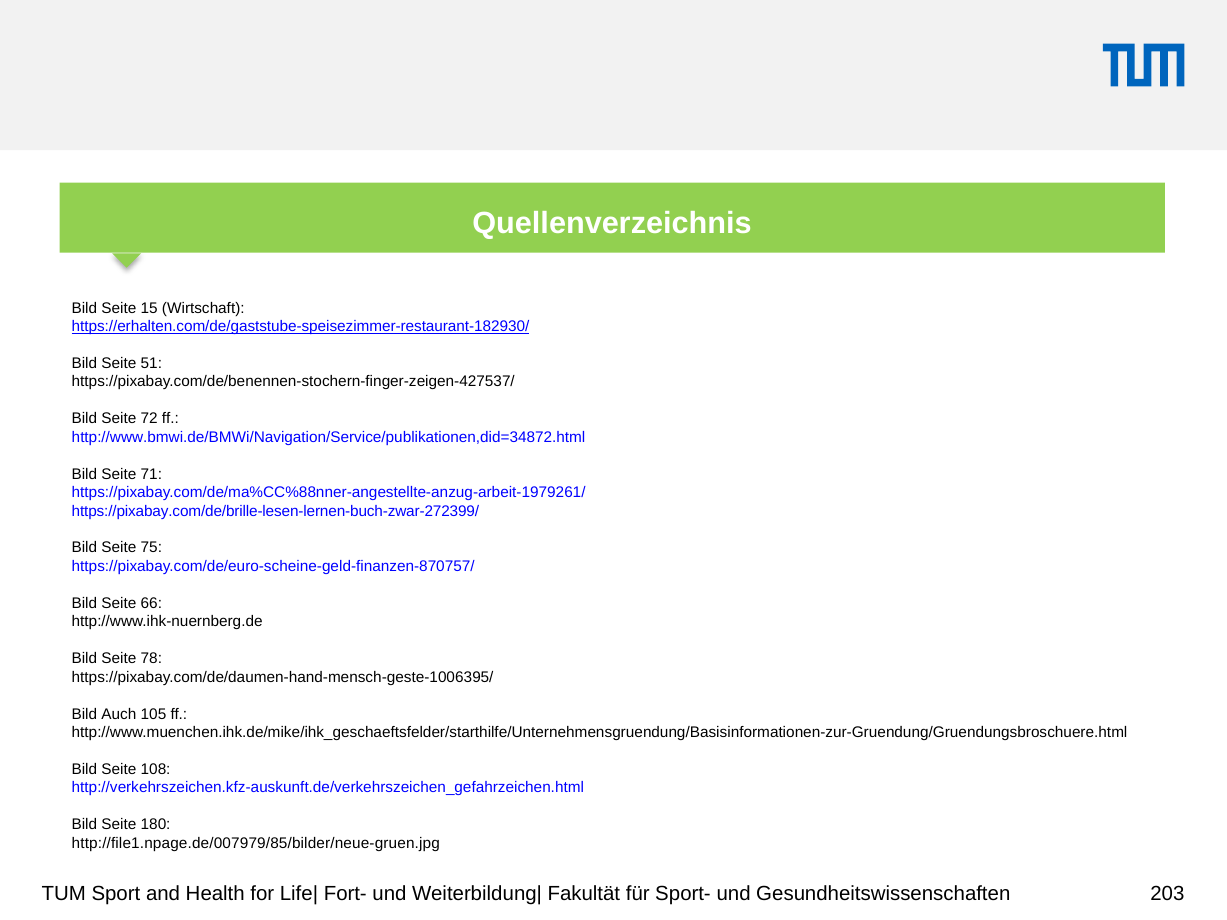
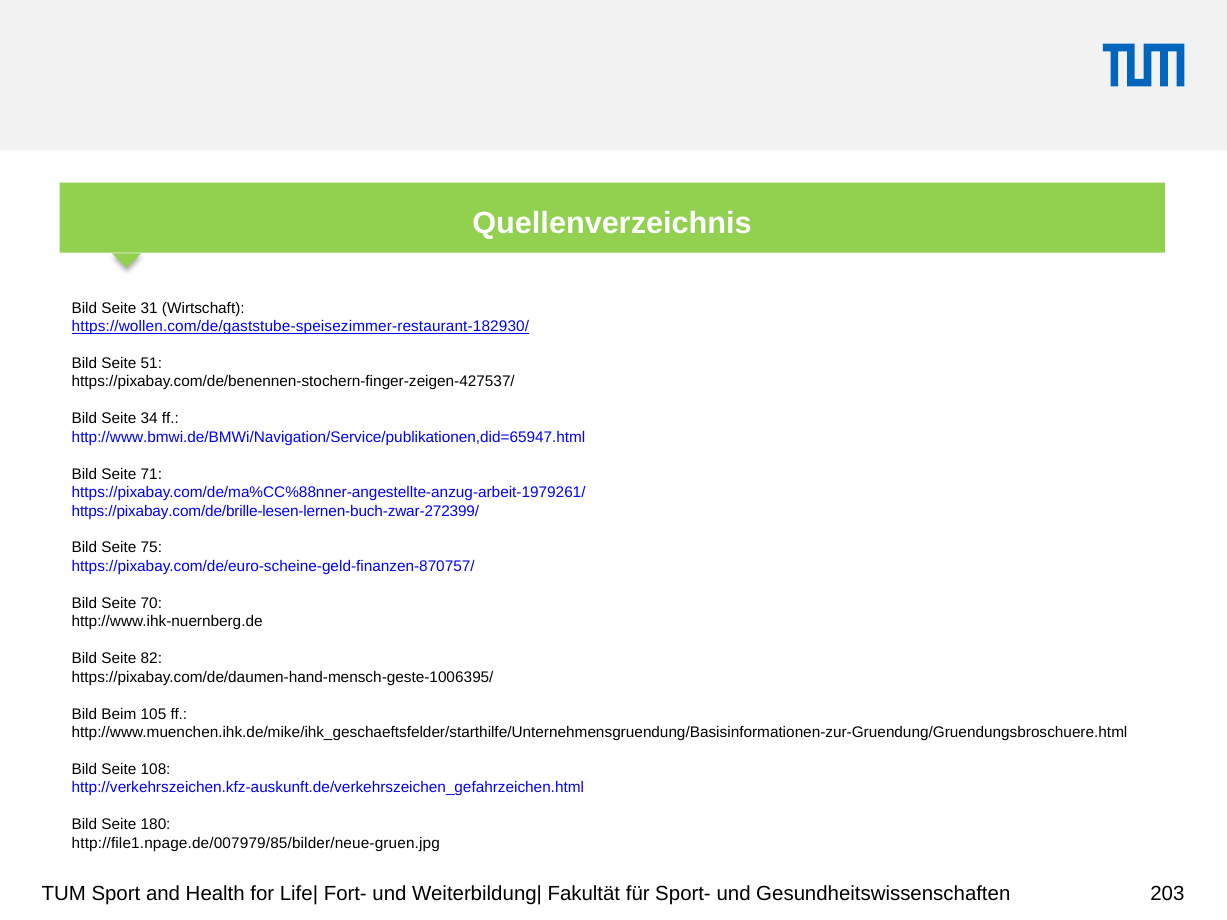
15: 15 -> 31
https://erhalten.com/de/gaststube-speisezimmer-restaurant-182930/: https://erhalten.com/de/gaststube-speisezimmer-restaurant-182930/ -> https://wollen.com/de/gaststube-speisezimmer-restaurant-182930/
72: 72 -> 34
http://www.bmwi.de/BMWi/Navigation/Service/publikationen,did=34872.html: http://www.bmwi.de/BMWi/Navigation/Service/publikationen,did=34872.html -> http://www.bmwi.de/BMWi/Navigation/Service/publikationen,did=65947.html
66: 66 -> 70
78: 78 -> 82
Auch: Auch -> Beim
